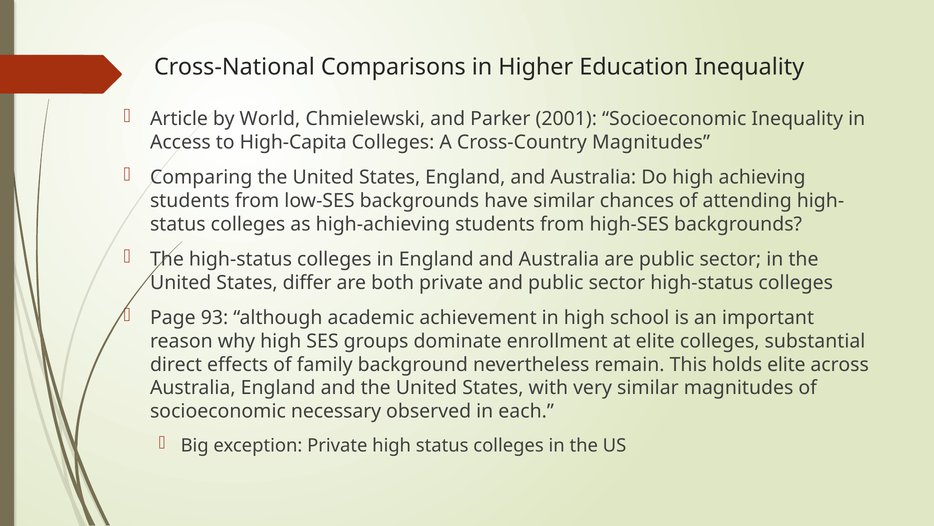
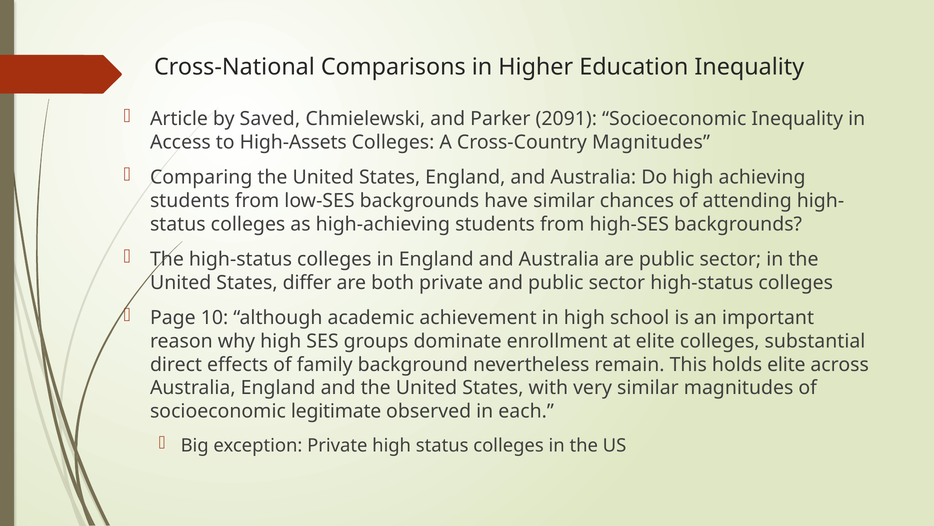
World: World -> Saved
2001: 2001 -> 2091
High-Capita: High-Capita -> High-Assets
93: 93 -> 10
necessary: necessary -> legitimate
